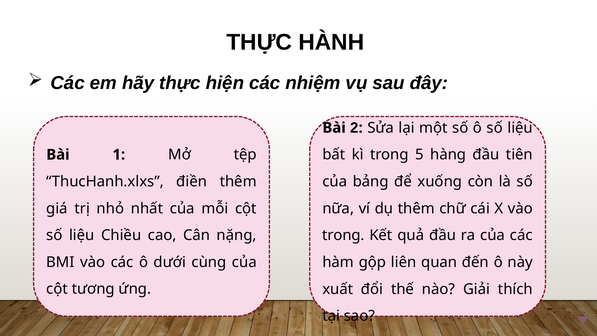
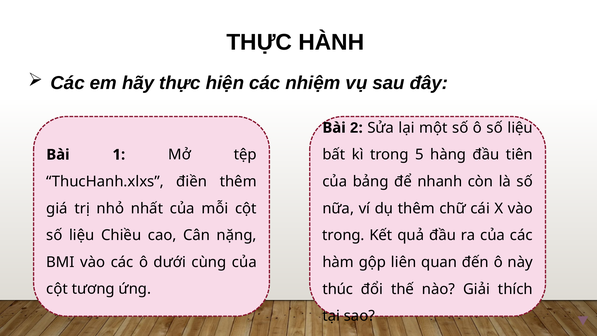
xuống: xuống -> nhanh
xuất: xuất -> thúc
